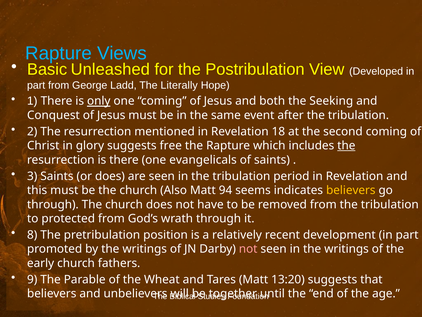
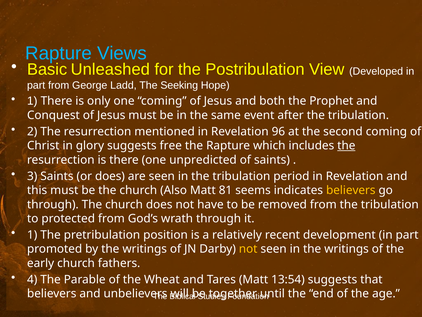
Literally: Literally -> Seeking
only underline: present -> none
Seeking: Seeking -> Prophet
18: 18 -> 96
evangelicals: evangelicals -> unpredicted
94: 94 -> 81
8 at (32, 235): 8 -> 1
not at (248, 249) colour: pink -> yellow
9: 9 -> 4
13:20: 13:20 -> 13:54
